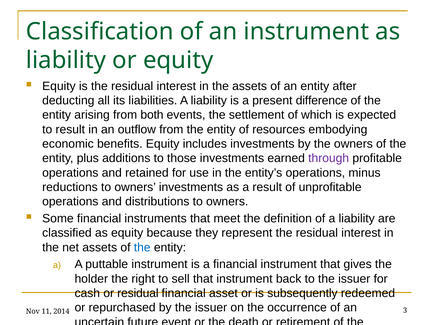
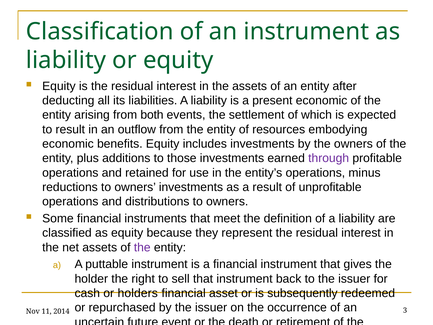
present difference: difference -> economic
the at (142, 247) colour: blue -> purple
or residual: residual -> holders
